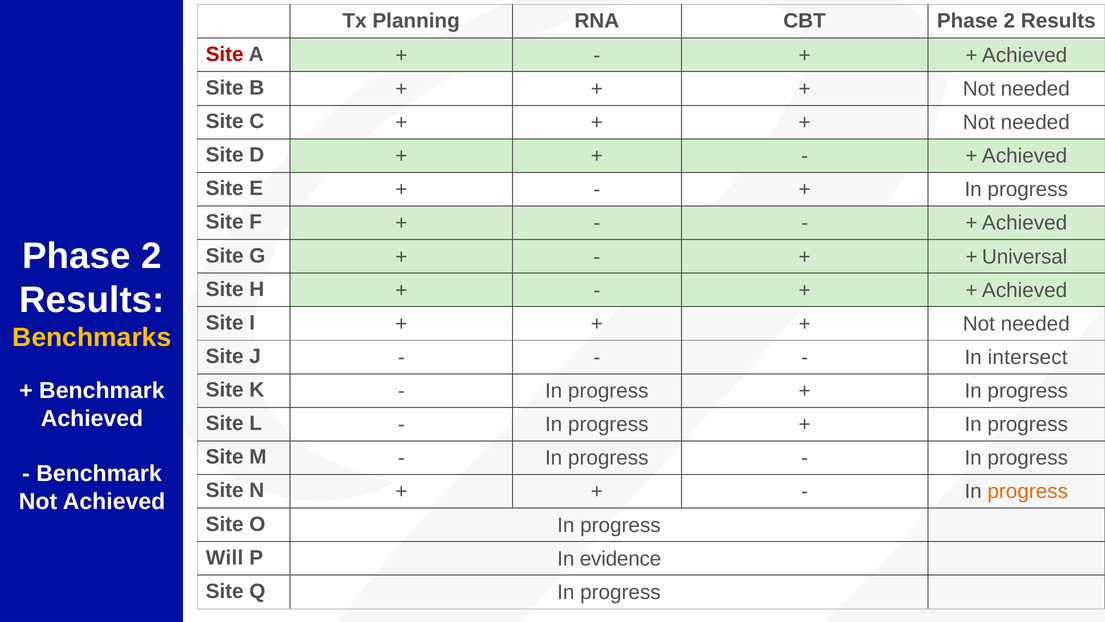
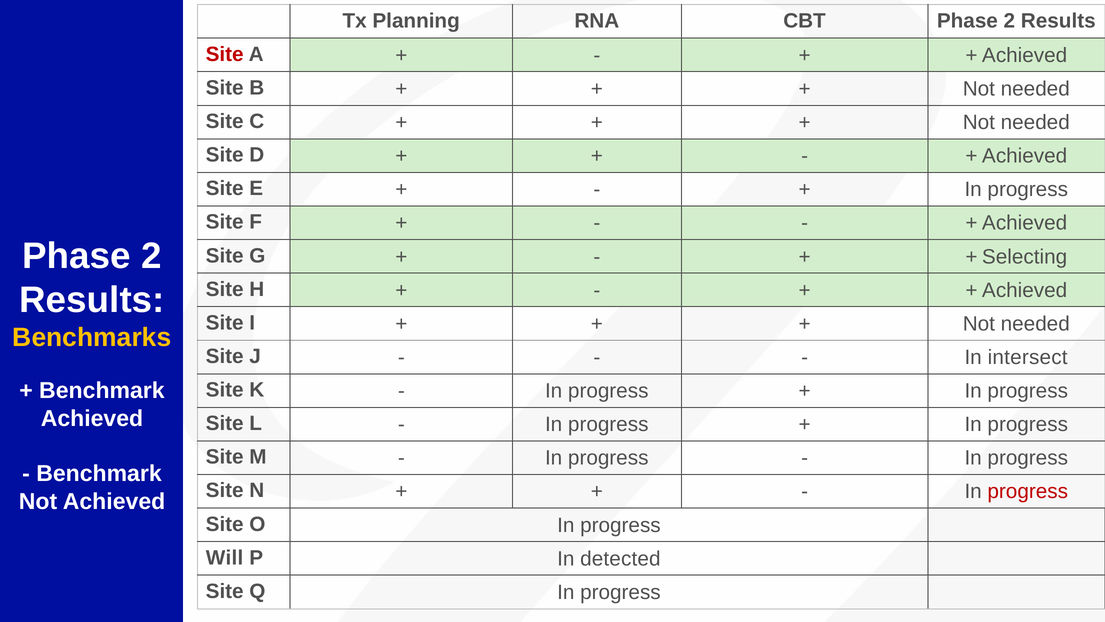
Universal: Universal -> Selecting
progress at (1028, 491) colour: orange -> red
evidence: evidence -> detected
